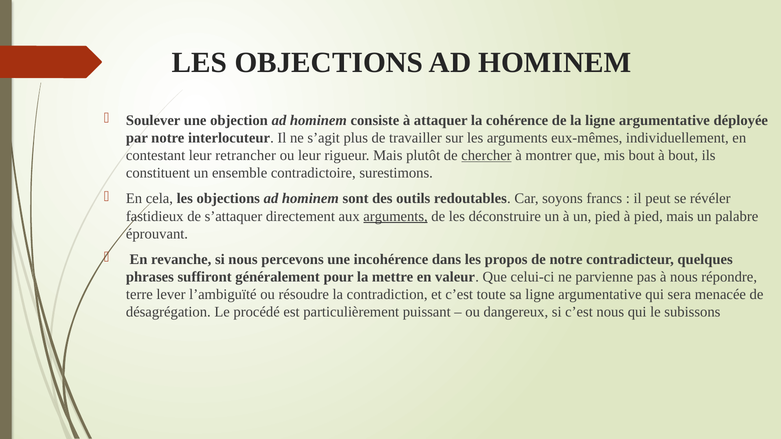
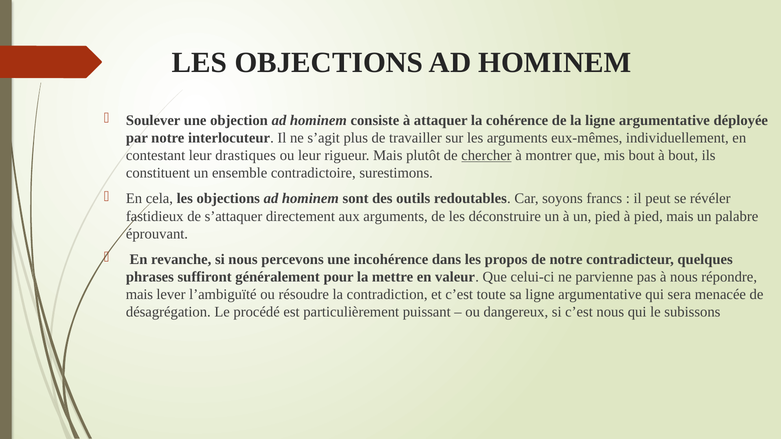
retrancher: retrancher -> drastiques
arguments at (396, 216) underline: present -> none
terre at (139, 295): terre -> mais
